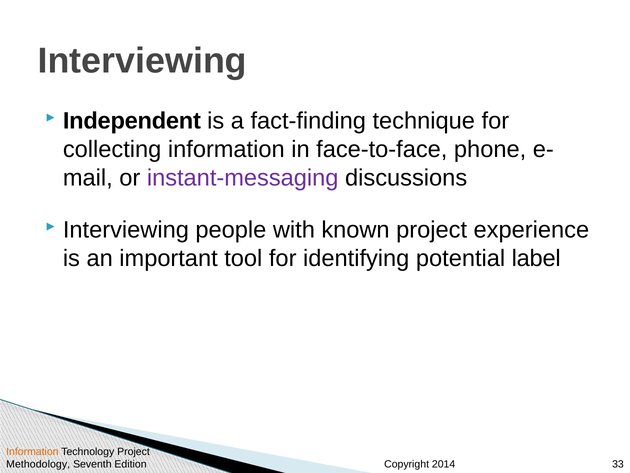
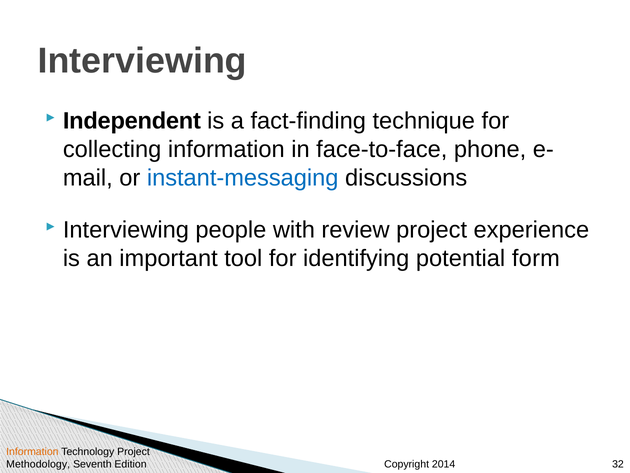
instant-messaging colour: purple -> blue
known: known -> review
label: label -> form
33: 33 -> 32
